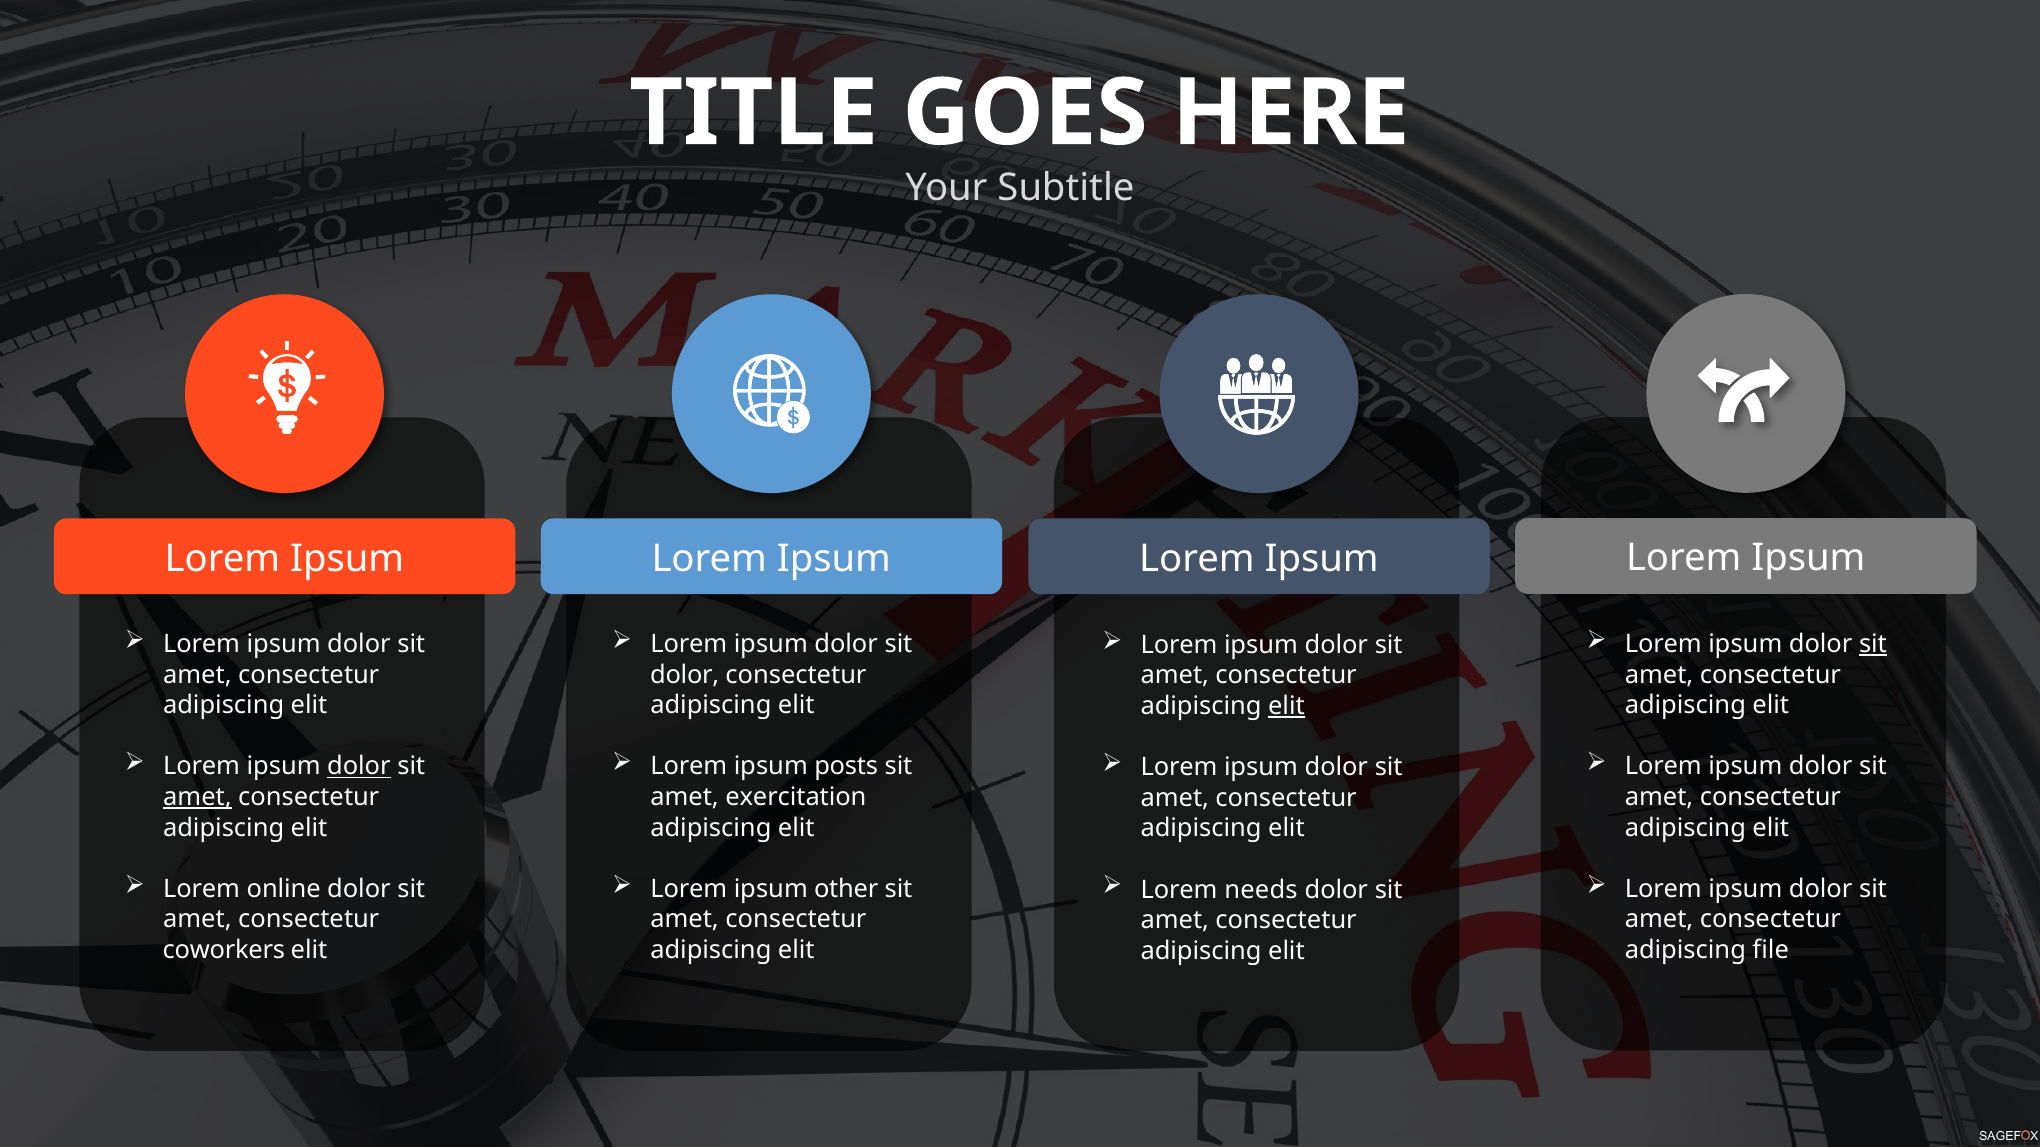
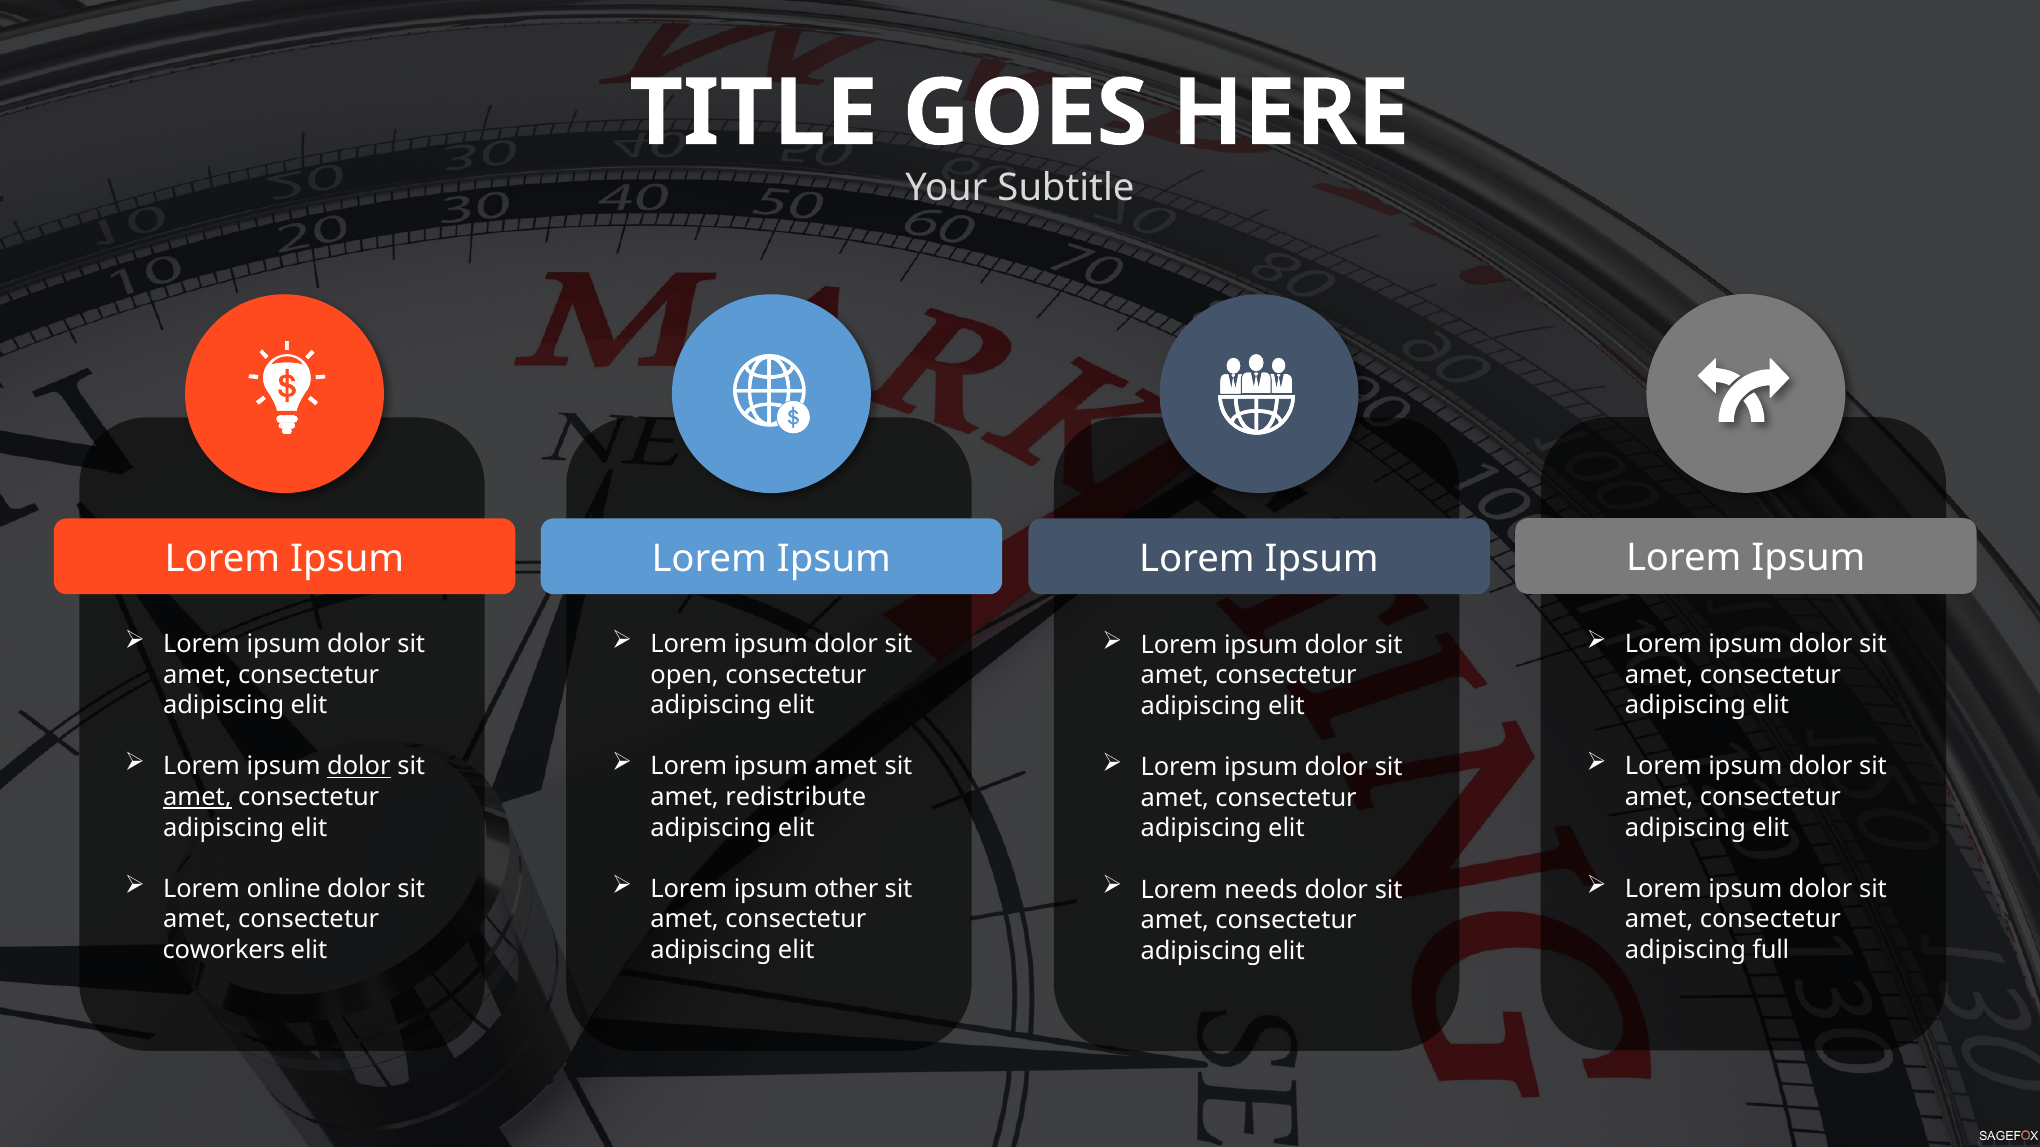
sit at (1873, 644) underline: present -> none
dolor at (685, 675): dolor -> open
elit at (1286, 706) underline: present -> none
ipsum posts: posts -> amet
exercitation: exercitation -> redistribute
file: file -> full
